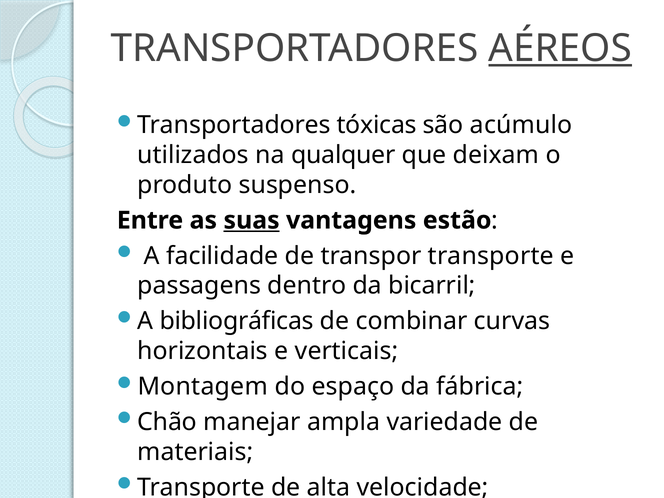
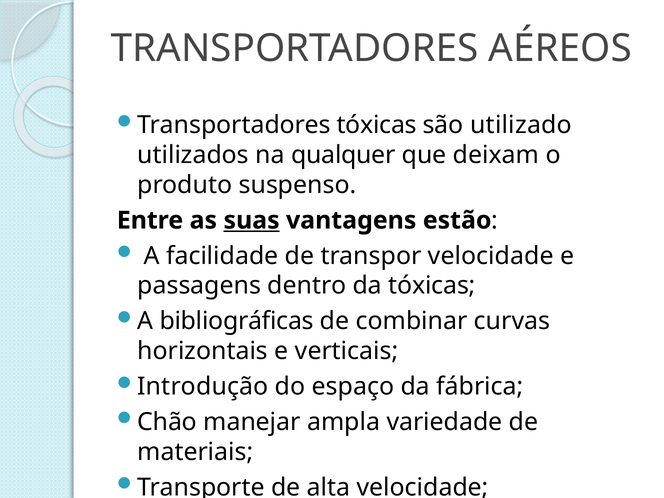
AÉREOS underline: present -> none
acúmulo: acúmulo -> utilizado
transpor transporte: transporte -> velocidade
da bicarril: bicarril -> tóxicas
Montagem: Montagem -> Introdução
